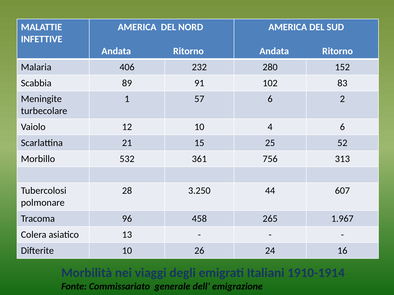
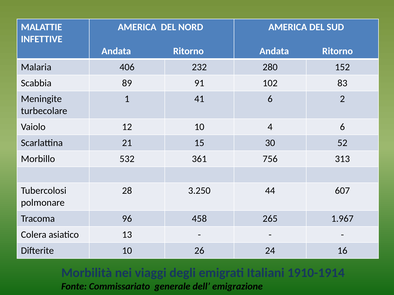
57: 57 -> 41
25: 25 -> 30
